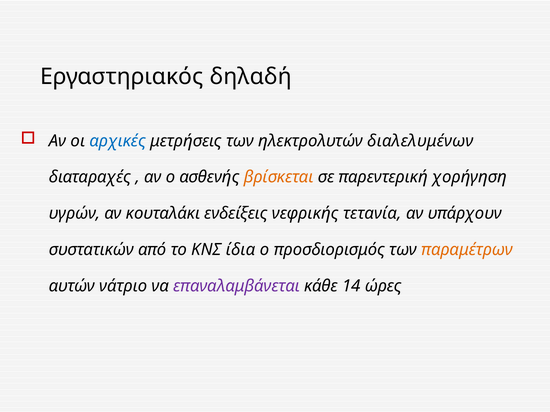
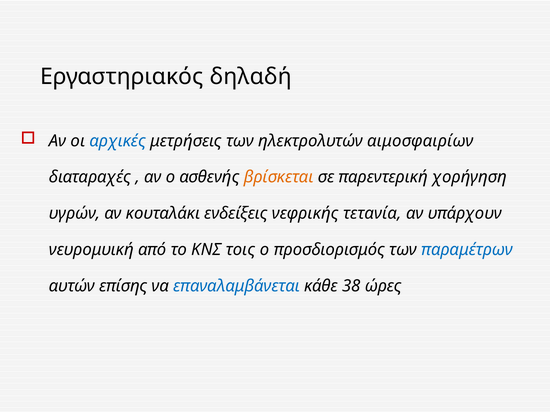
διαλελυμένων: διαλελυμένων -> αιμοσφαιρίων
συστατικών: συστατικών -> νευρομυική
ίδια: ίδια -> τοις
παραμέτρων colour: orange -> blue
νάτριο: νάτριο -> επίσης
επαναλαμβάνεται colour: purple -> blue
14: 14 -> 38
